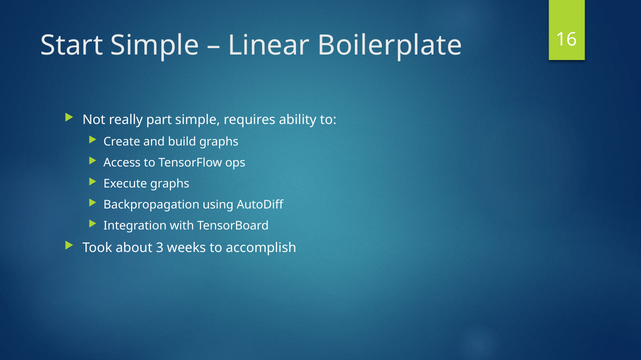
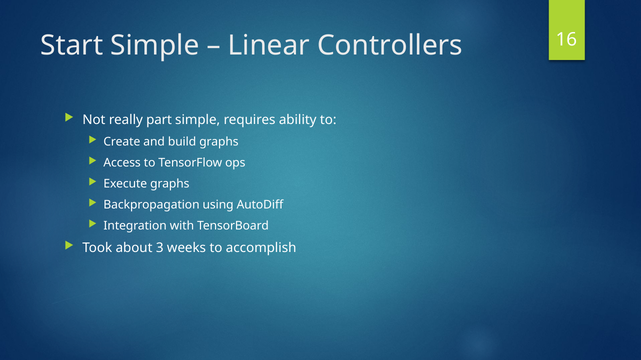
Boilerplate: Boilerplate -> Controllers
